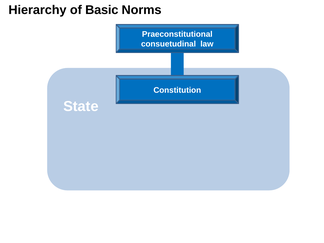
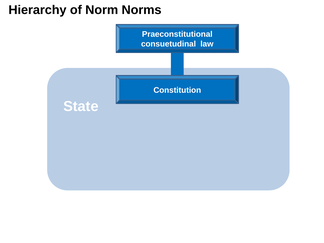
Basic: Basic -> Norm
